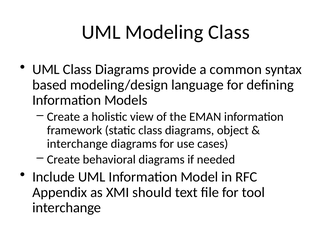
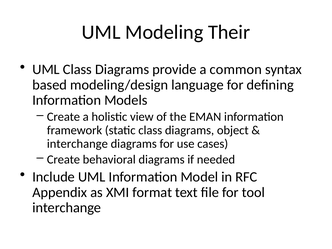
Modeling Class: Class -> Their
should: should -> format
